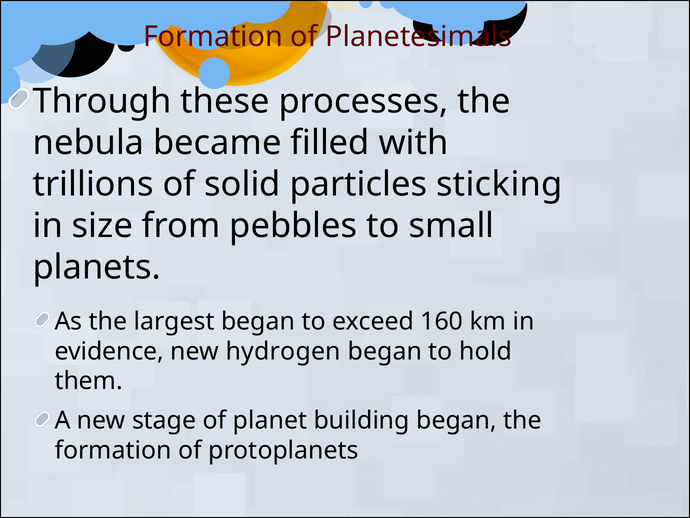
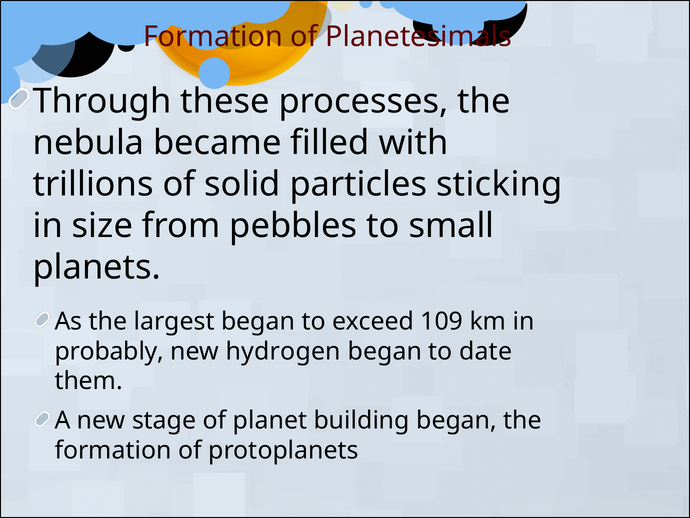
160: 160 -> 109
evidence: evidence -> probably
hold: hold -> date
